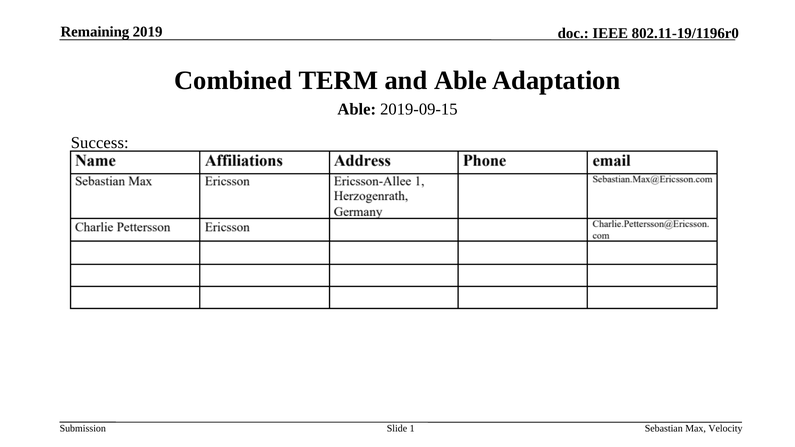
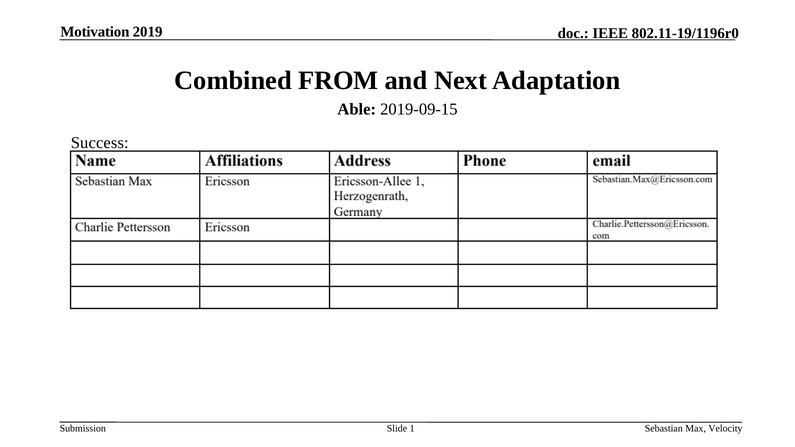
Remaining: Remaining -> Motivation
TERM: TERM -> FROM
and Able: Able -> Next
